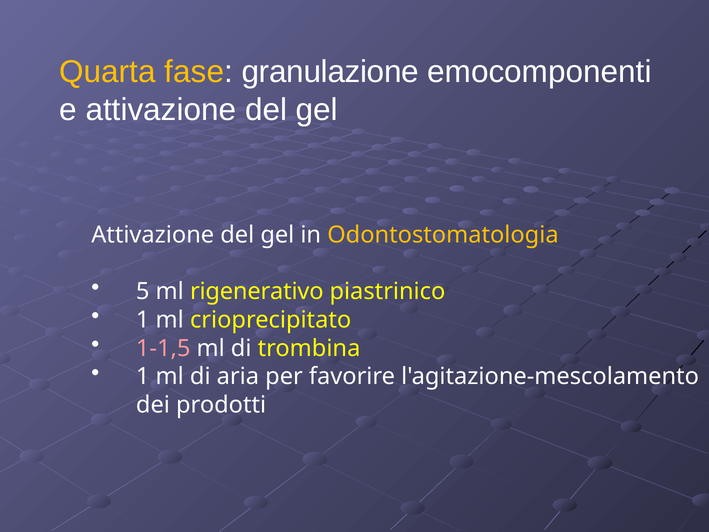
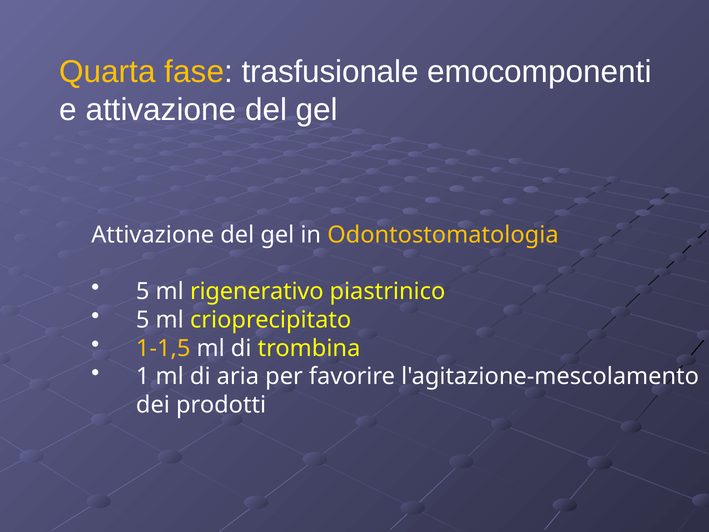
granulazione: granulazione -> trasfusionale
1 at (143, 320): 1 -> 5
1-1,5 colour: pink -> yellow
